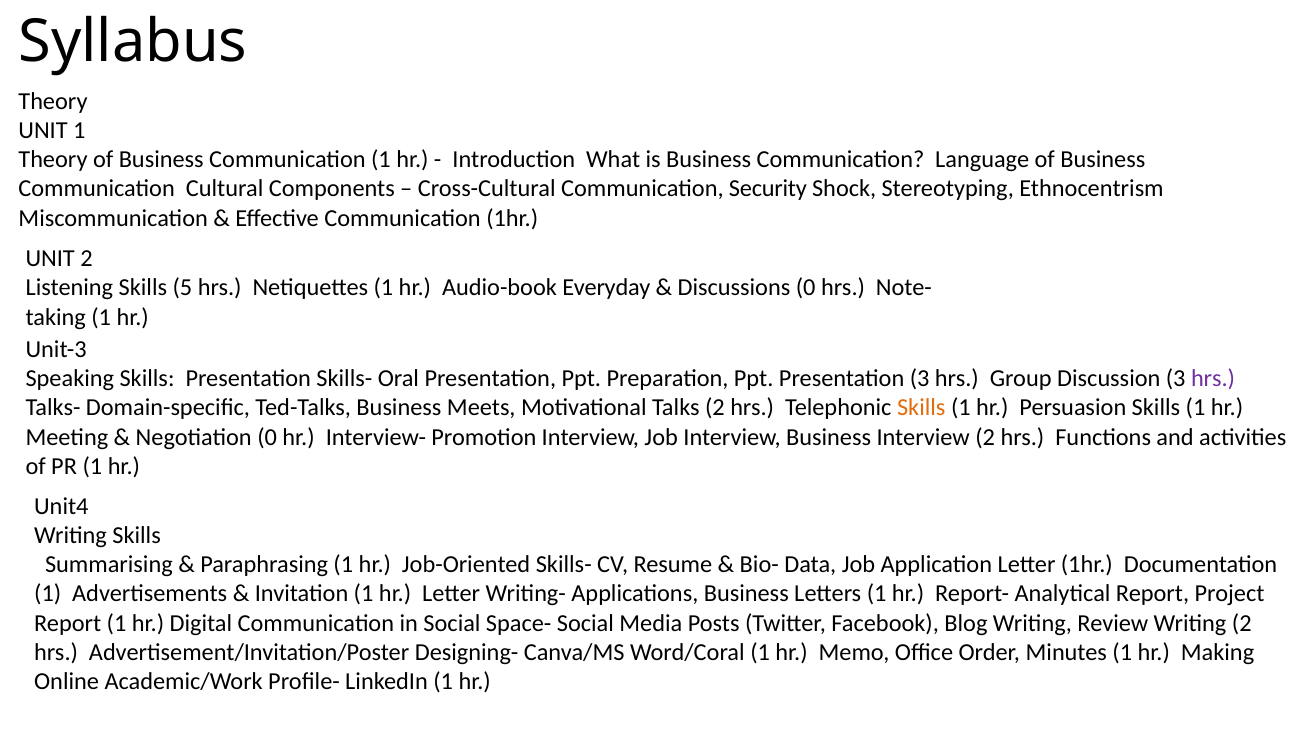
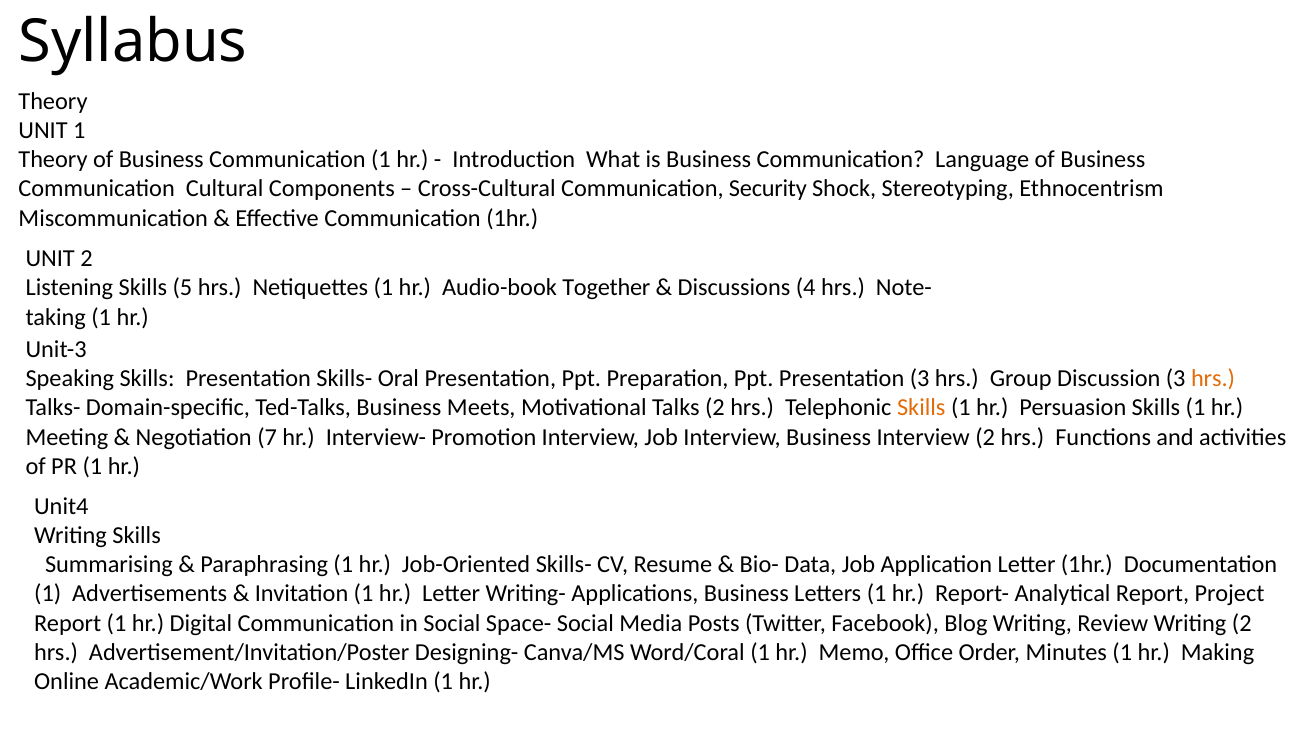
Everyday: Everyday -> Together
Discussions 0: 0 -> 4
hrs at (1213, 379) colour: purple -> orange
Negotiation 0: 0 -> 7
